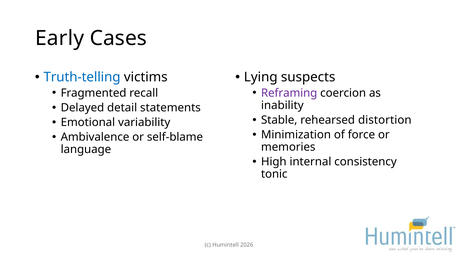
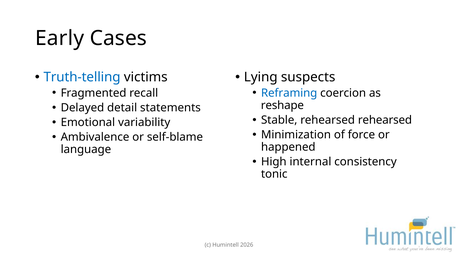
Reframing colour: purple -> blue
inability: inability -> reshape
rehearsed distortion: distortion -> rehearsed
memories: memories -> happened
